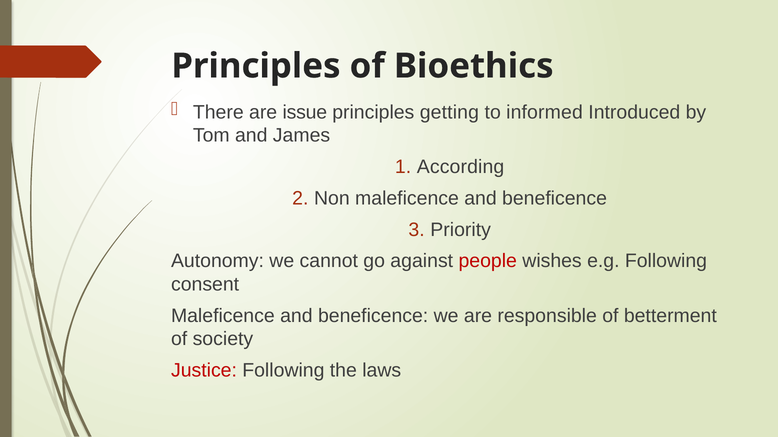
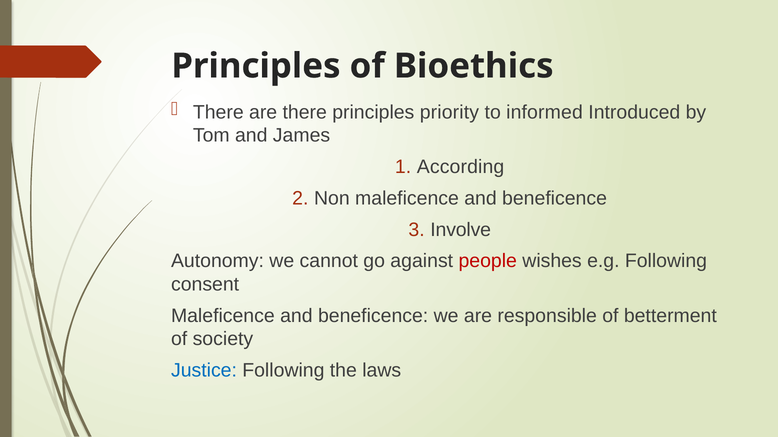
are issue: issue -> there
getting: getting -> priority
Priority: Priority -> Involve
Justice colour: red -> blue
